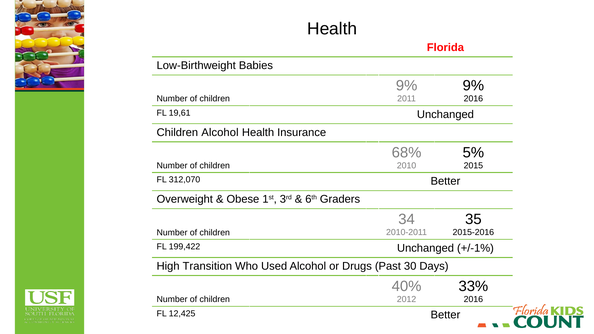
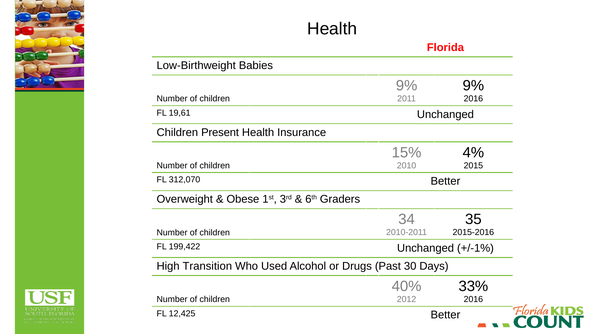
Children Alcohol: Alcohol -> Present
68%: 68% -> 15%
5%: 5% -> 4%
